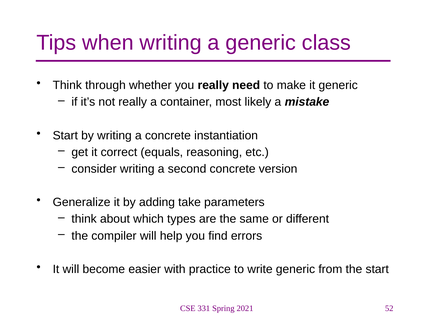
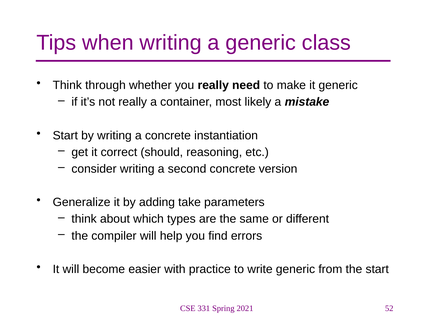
equals: equals -> should
